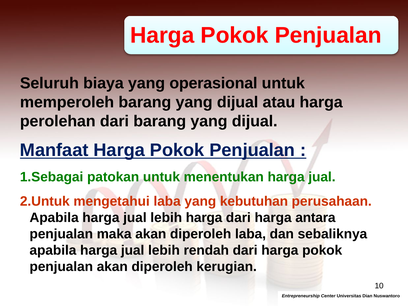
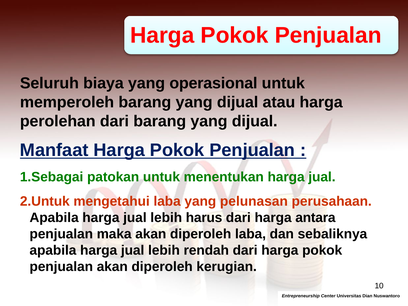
kebutuhan: kebutuhan -> pelunasan
lebih harga: harga -> harus
